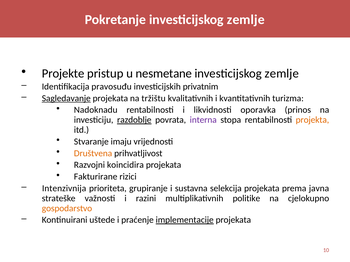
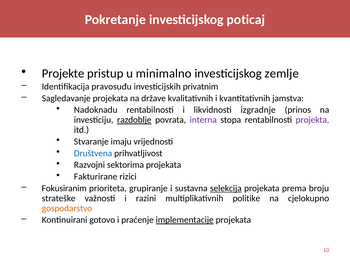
zemlje at (246, 20): zemlje -> poticaj
nesmetane: nesmetane -> minimalno
Sagledavanje underline: present -> none
tržištu: tržištu -> države
turizma: turizma -> jamstva
oporavka: oporavka -> izgradnje
projekta colour: orange -> purple
Društvena colour: orange -> blue
koincidira: koincidira -> sektorima
Intenzivnija: Intenzivnija -> Fokusiranim
selekcija underline: none -> present
javna: javna -> broju
uštede: uštede -> gotovo
